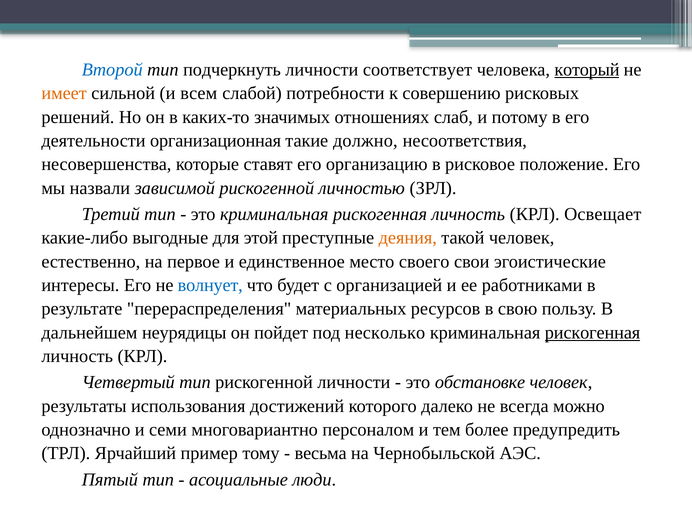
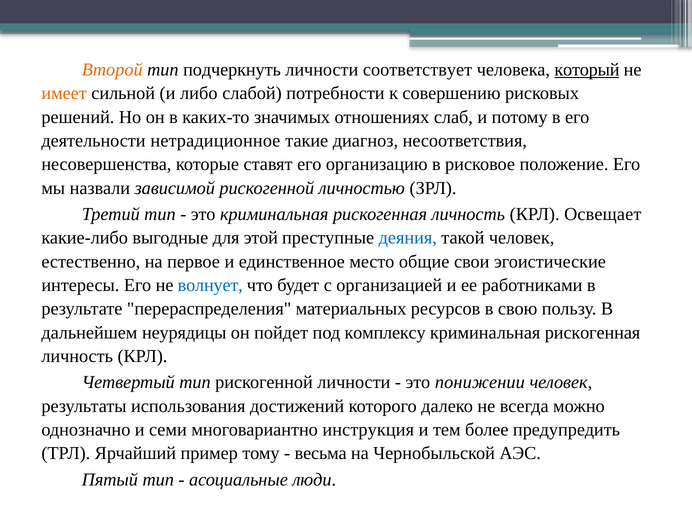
Второй colour: blue -> orange
всем: всем -> либо
организационная: организационная -> нетрадиционное
должно: должно -> диагноз
деяния colour: orange -> blue
своего: своего -> общие
несколько: несколько -> комплексу
рискогенная at (593, 333) underline: present -> none
обстановке: обстановке -> понижении
персоналом: персоналом -> инструкция
